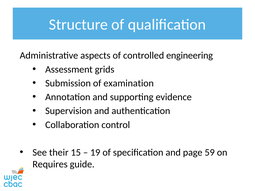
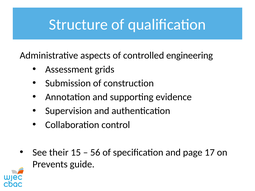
examination: examination -> construction
19: 19 -> 56
59: 59 -> 17
Requires: Requires -> Prevents
